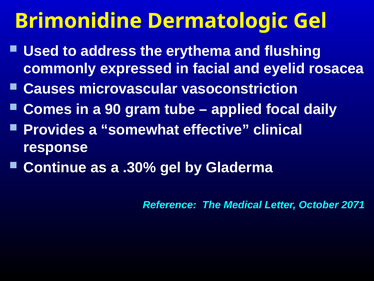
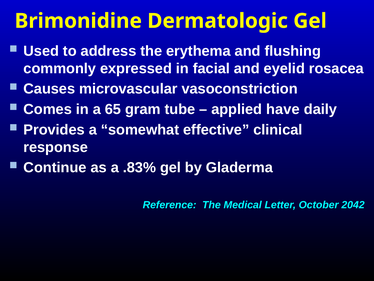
90: 90 -> 65
focal: focal -> have
.30%: .30% -> .83%
2071: 2071 -> 2042
